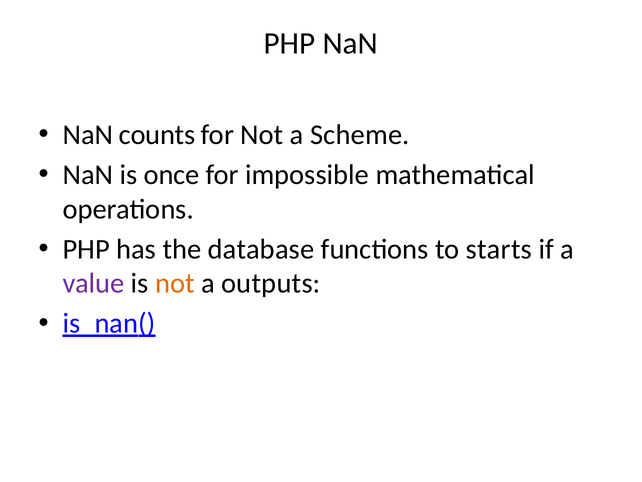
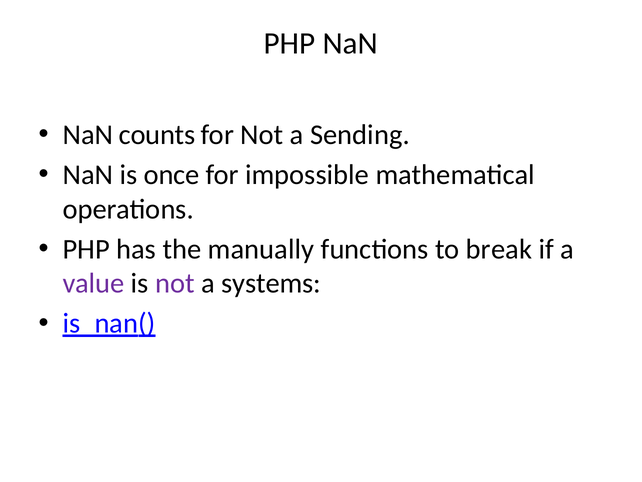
Scheme: Scheme -> Sending
database: database -> manually
starts: starts -> break
not at (175, 283) colour: orange -> purple
outputs: outputs -> systems
